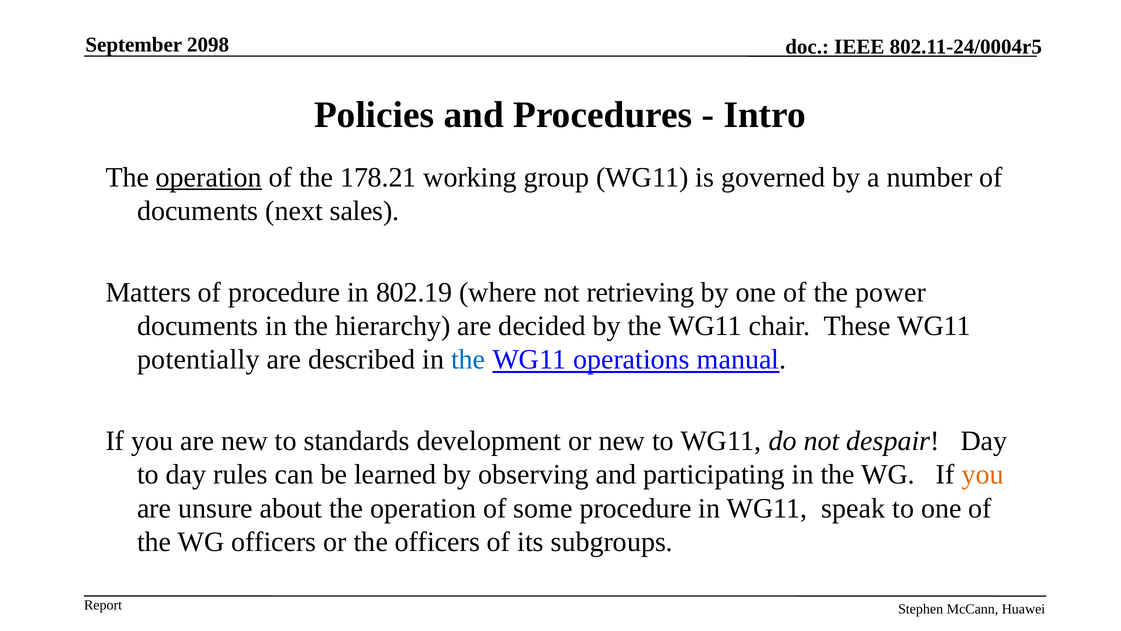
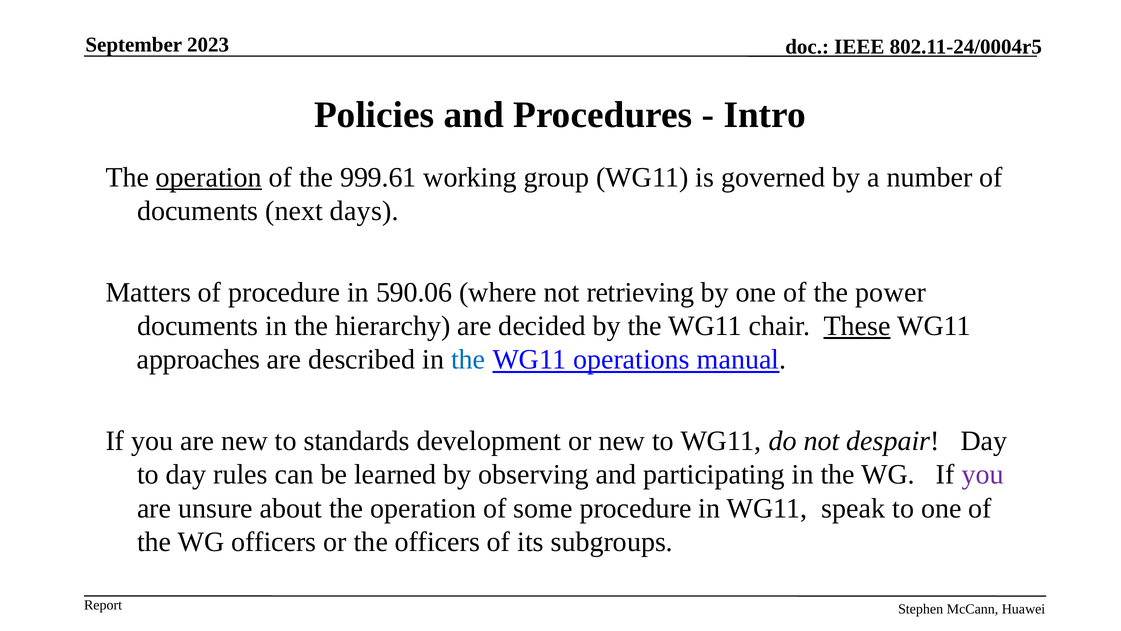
2098: 2098 -> 2023
178.21: 178.21 -> 999.61
sales: sales -> days
802.19: 802.19 -> 590.06
These underline: none -> present
potentially: potentially -> approaches
you at (983, 474) colour: orange -> purple
